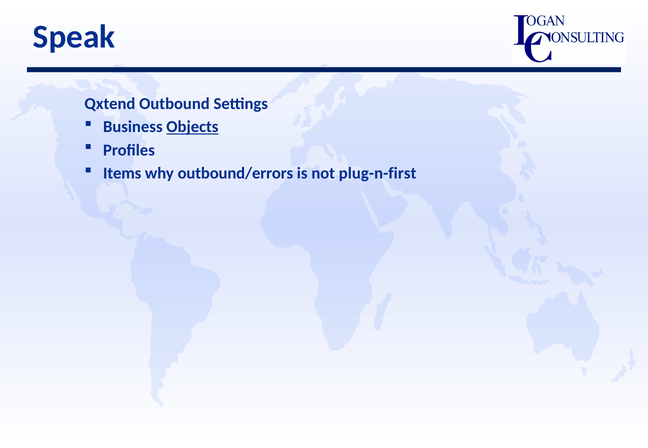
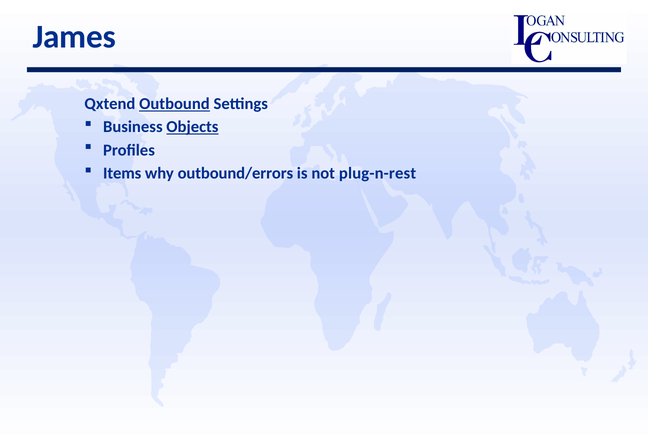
Speak: Speak -> James
Outbound underline: none -> present
plug-n-first: plug-n-first -> plug-n-rest
